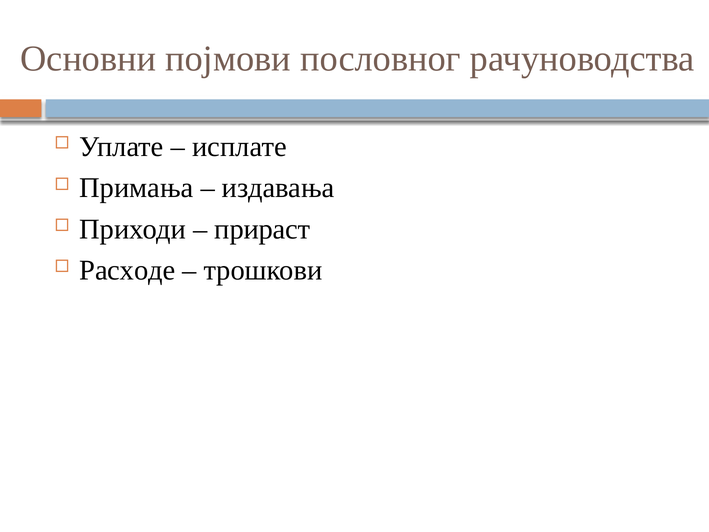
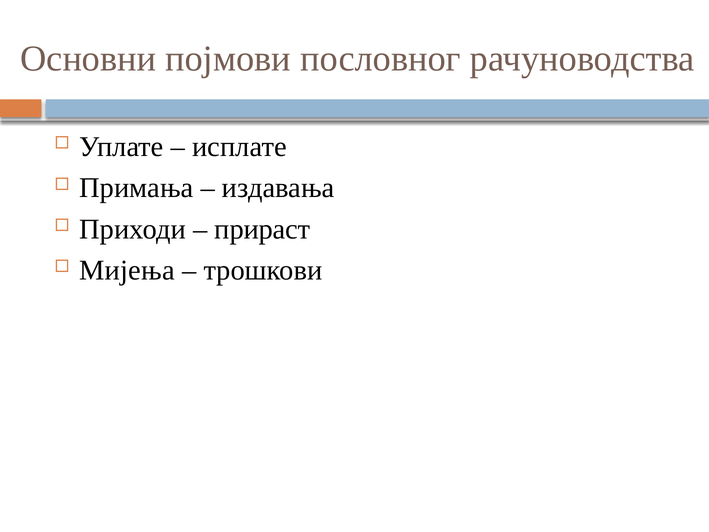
Расходе: Расходе -> Мијења
